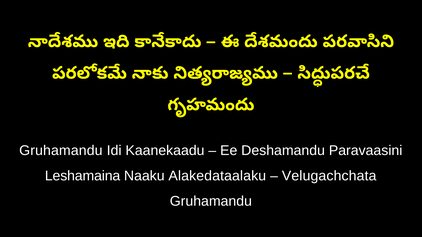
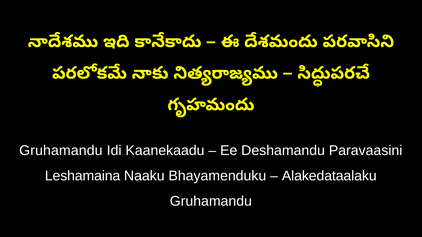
Alakedataalaku: Alakedataalaku -> Bhayamenduku
Velugachchata: Velugachchata -> Alakedataalaku
